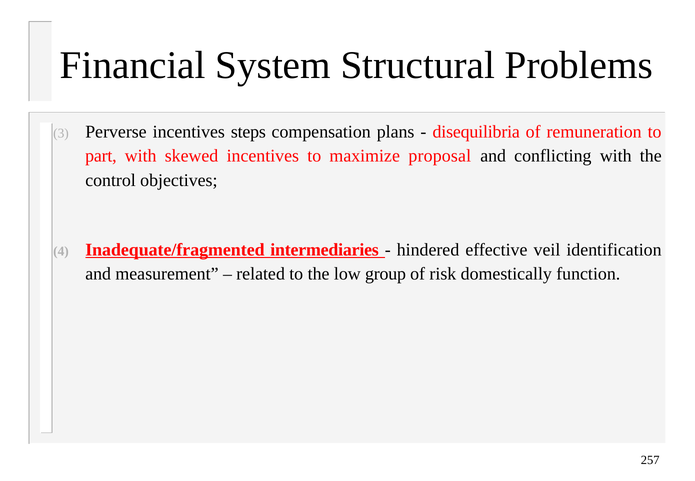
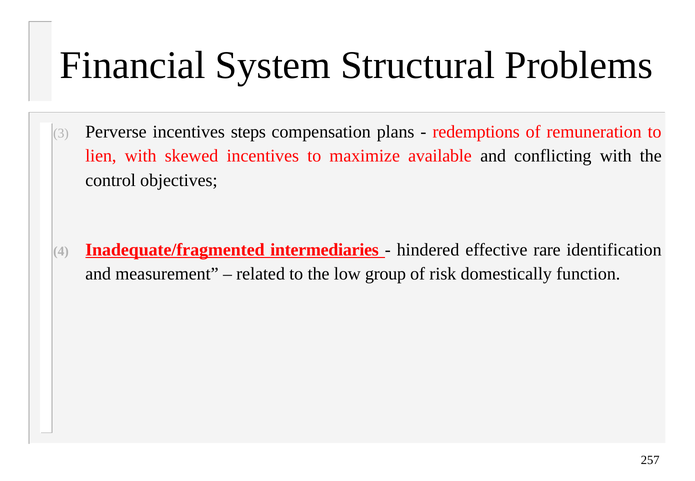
disequilibria: disequilibria -> redemptions
part: part -> lien
proposal: proposal -> available
veil: veil -> rare
